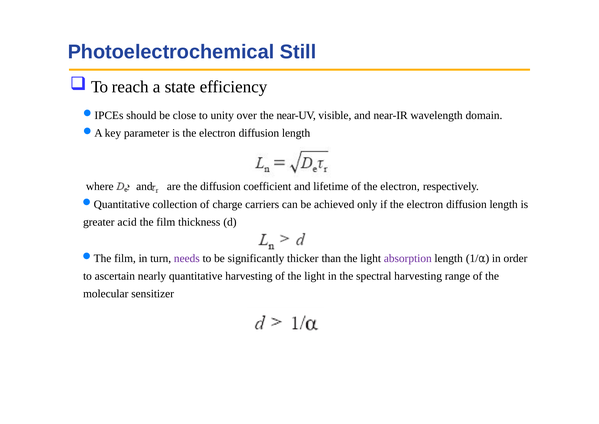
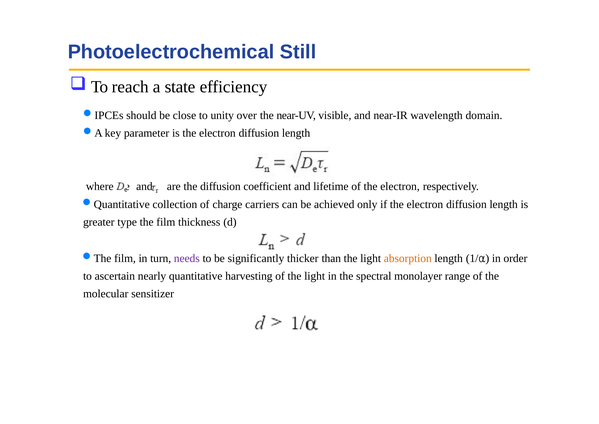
acid: acid -> type
absorption colour: purple -> orange
spectral harvesting: harvesting -> monolayer
